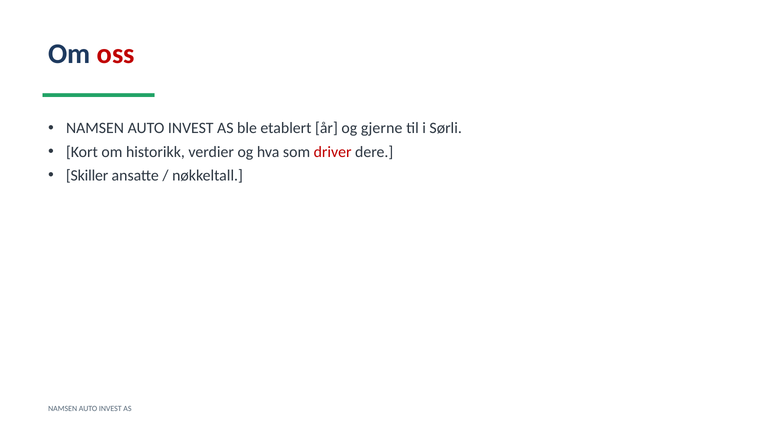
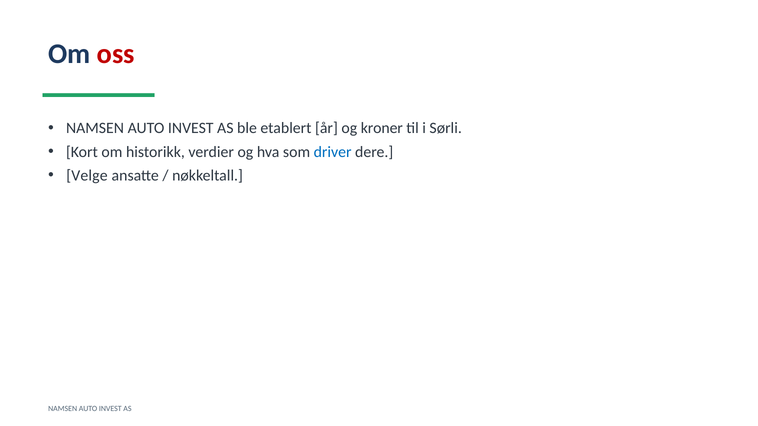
gjerne: gjerne -> kroner
driver colour: red -> blue
Skiller: Skiller -> Velge
